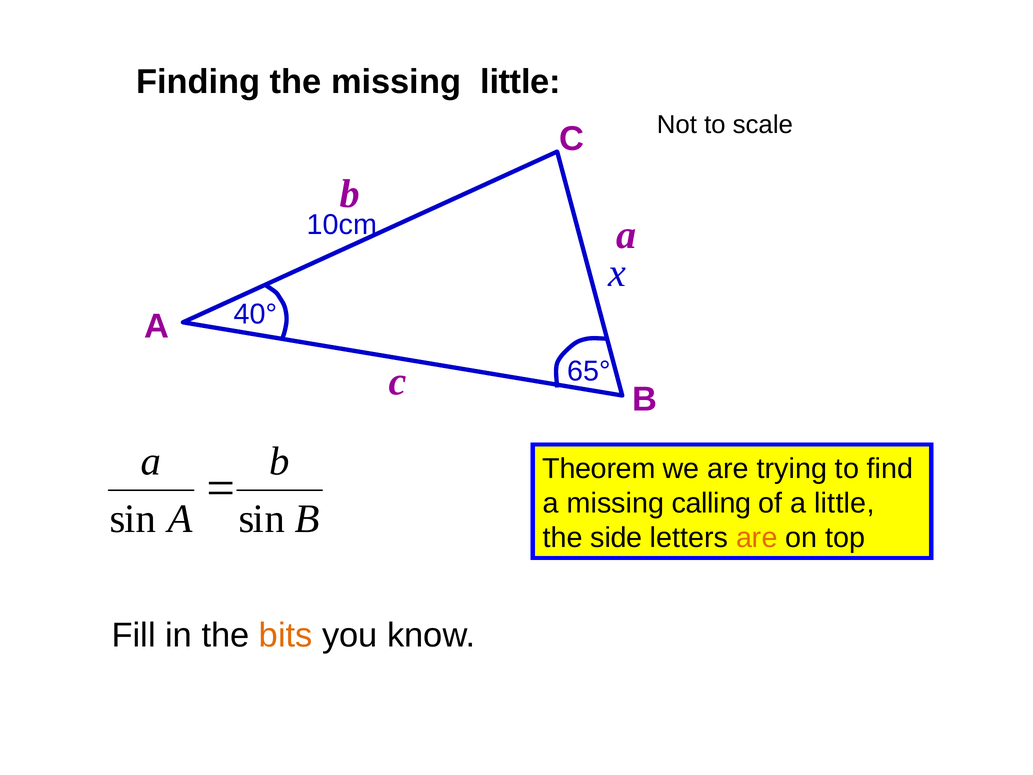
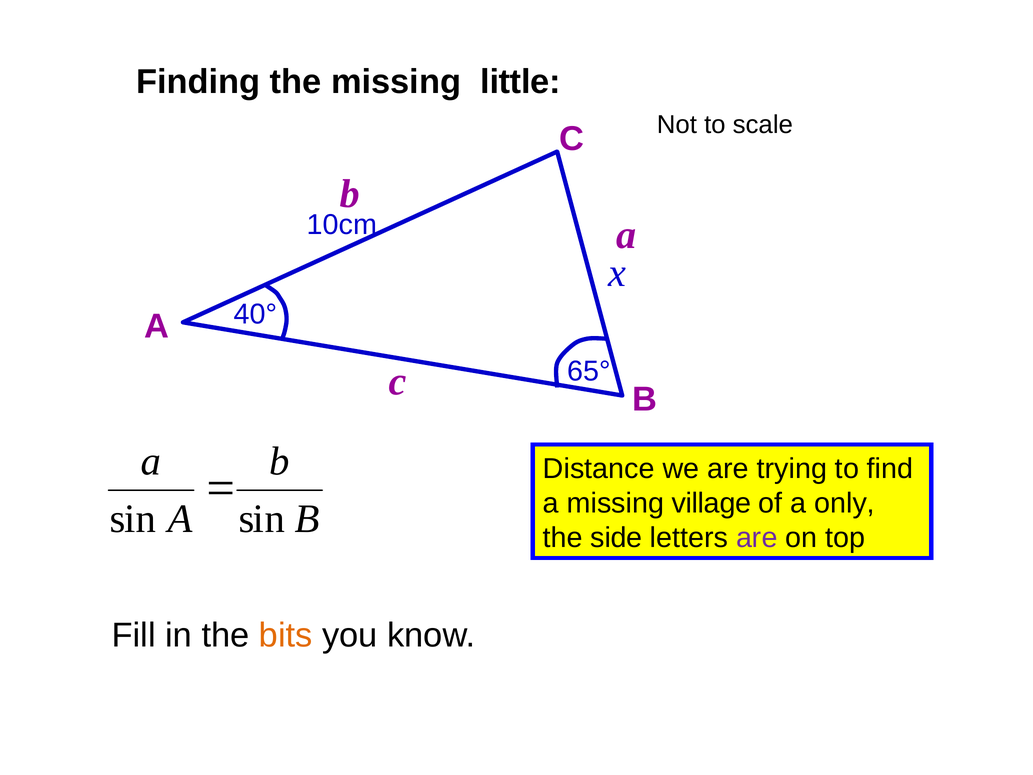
Theorem: Theorem -> Distance
calling: calling -> village
a little: little -> only
are at (757, 538) colour: orange -> purple
